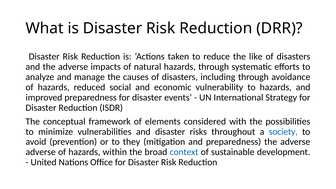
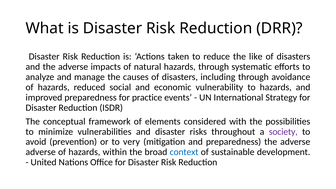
preparedness for disaster: disaster -> practice
society colour: blue -> purple
they: they -> very
